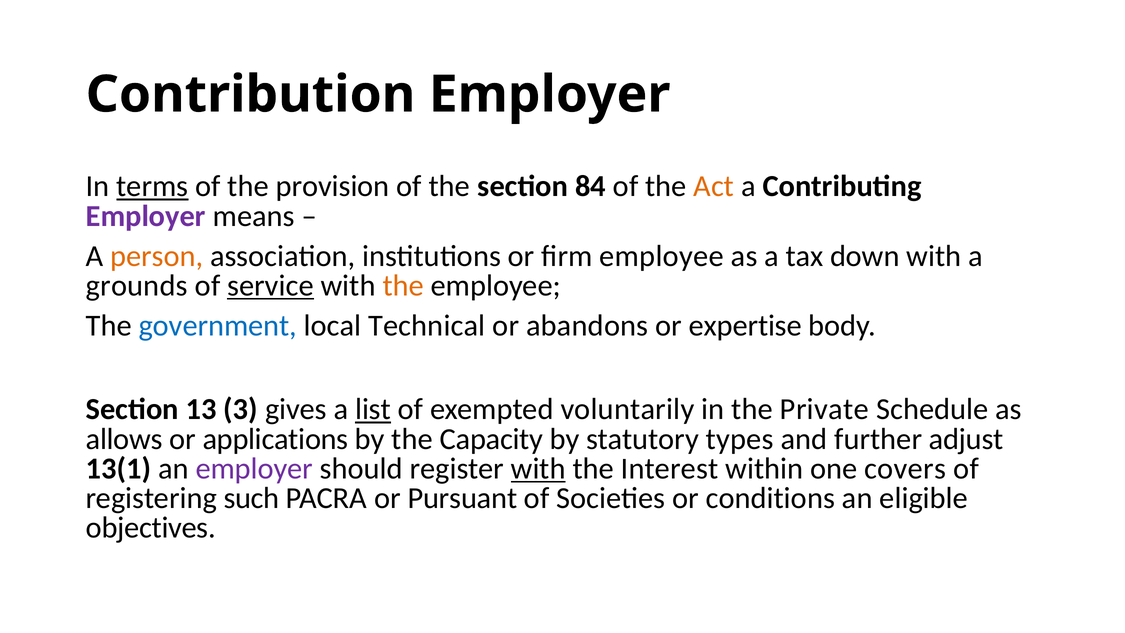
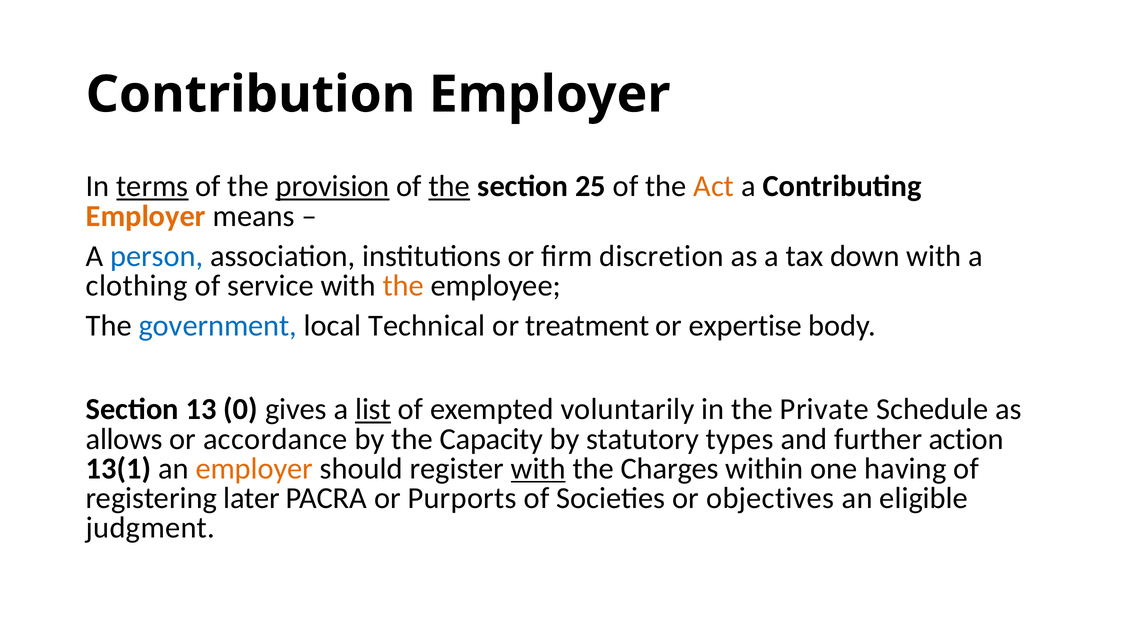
provision underline: none -> present
the at (449, 186) underline: none -> present
84: 84 -> 25
Employer at (146, 216) colour: purple -> orange
person colour: orange -> blue
firm employee: employee -> discretion
grounds: grounds -> clothing
service underline: present -> none
abandons: abandons -> treatment
3: 3 -> 0
applications: applications -> accordance
adjust: adjust -> action
employer at (254, 468) colour: purple -> orange
Interest: Interest -> Charges
covers: covers -> having
such: such -> later
Pursuant: Pursuant -> Purports
conditions: conditions -> objectives
objectives: objectives -> judgment
